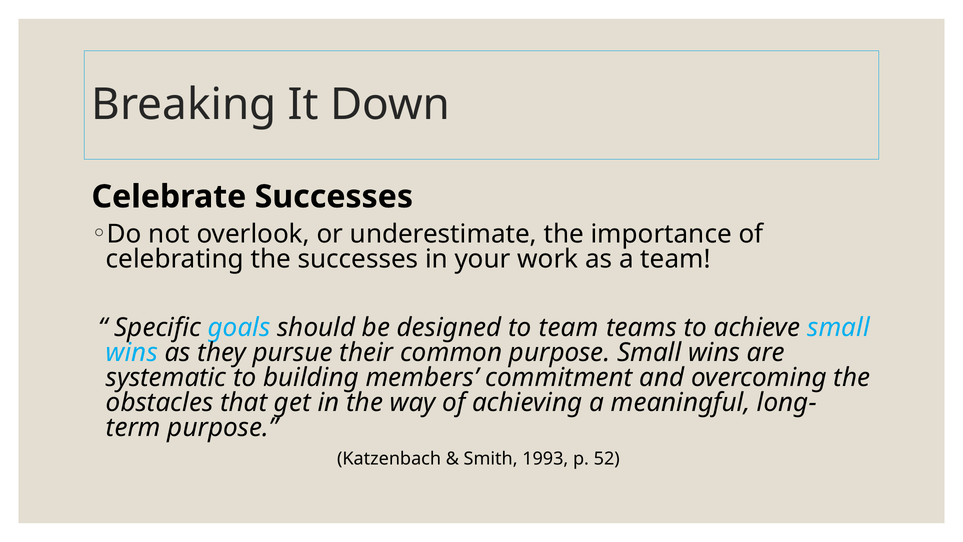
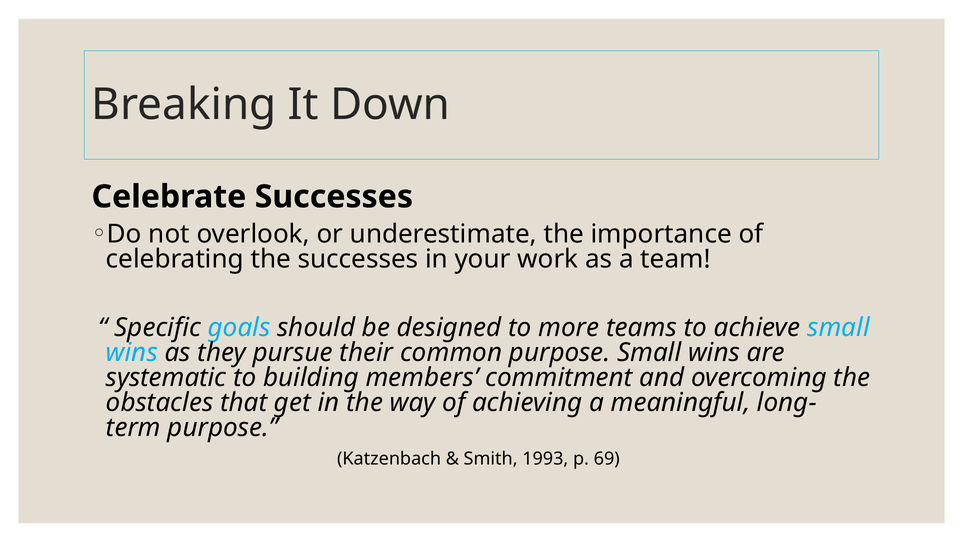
to team: team -> more
52: 52 -> 69
